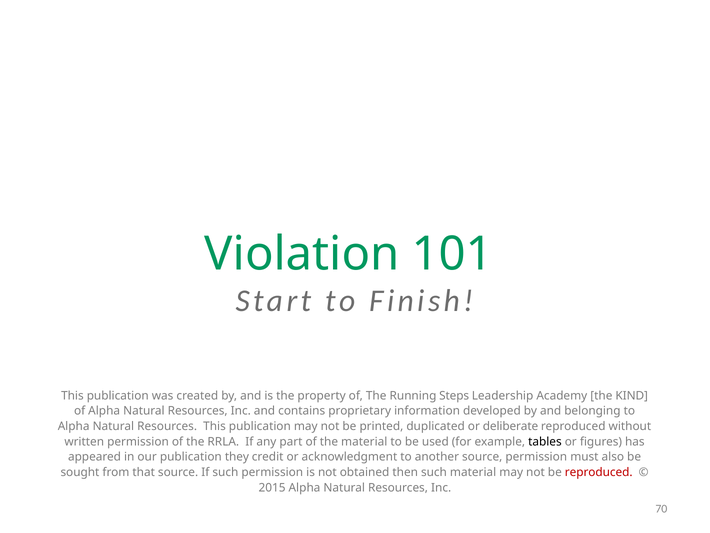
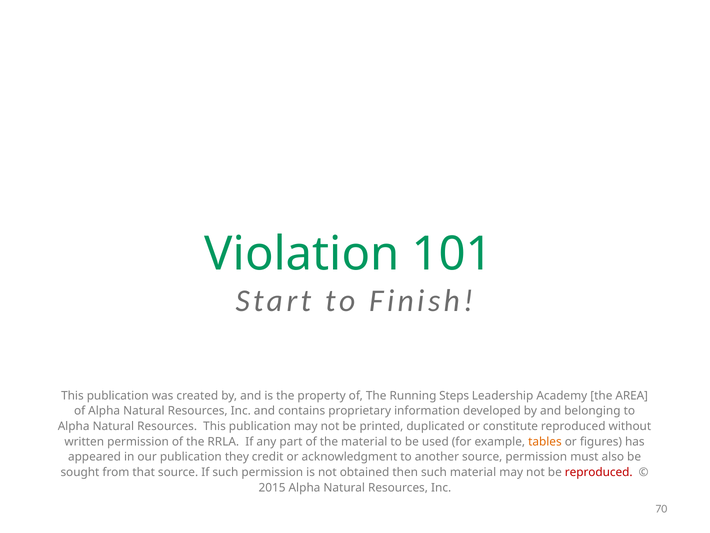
KIND: KIND -> AREA
deliberate: deliberate -> constitute
tables colour: black -> orange
